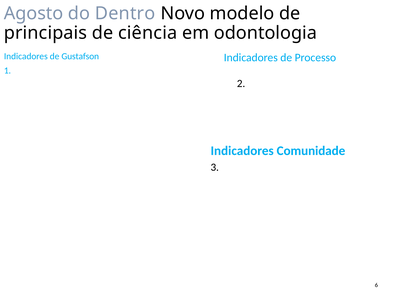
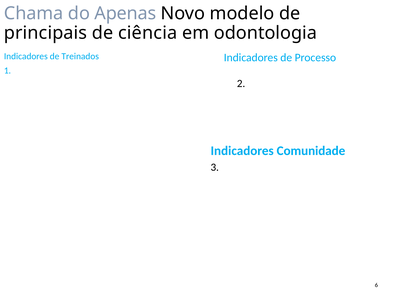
Agosto: Agosto -> Chama
Dentro: Dentro -> Apenas
Gustafson: Gustafson -> Treinados
